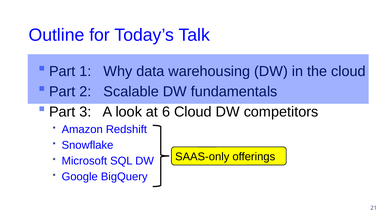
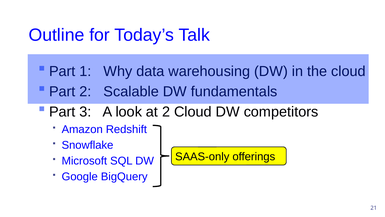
at 6: 6 -> 2
